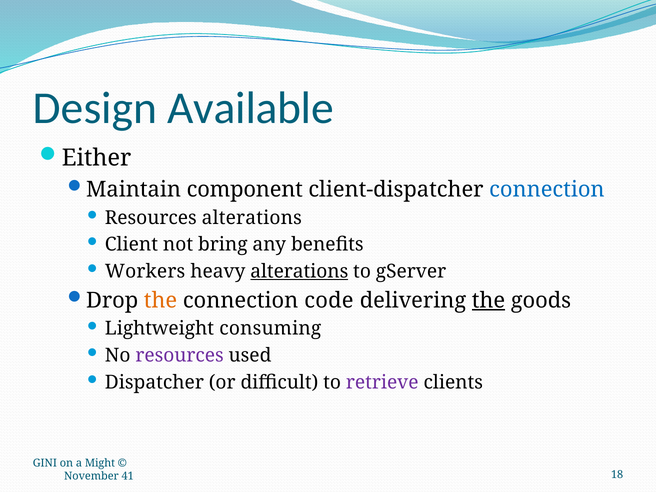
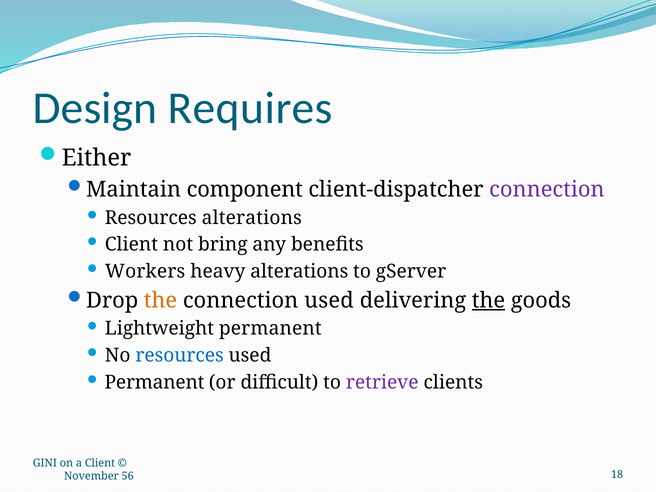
Available: Available -> Requires
connection at (547, 190) colour: blue -> purple
alterations at (299, 271) underline: present -> none
connection code: code -> used
Lightweight consuming: consuming -> permanent
resources at (180, 355) colour: purple -> blue
Dispatcher at (154, 382): Dispatcher -> Permanent
a Might: Might -> Client
41: 41 -> 56
